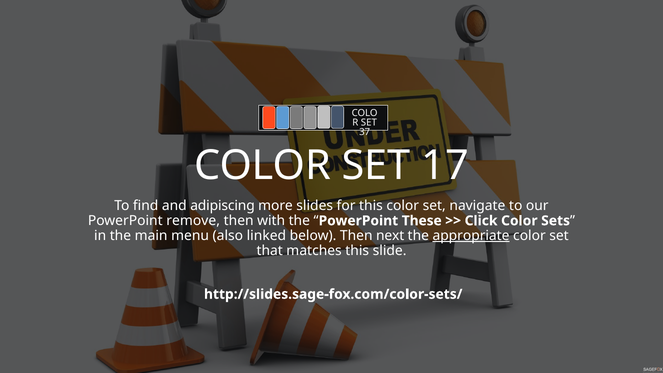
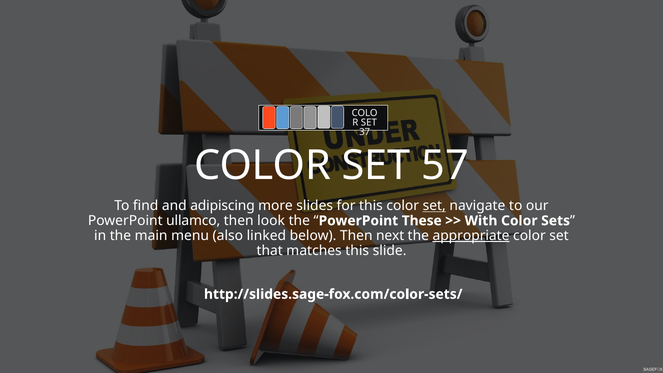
17: 17 -> 57
set at (434, 206) underline: none -> present
remove: remove -> ullamco
with: with -> look
Click: Click -> With
